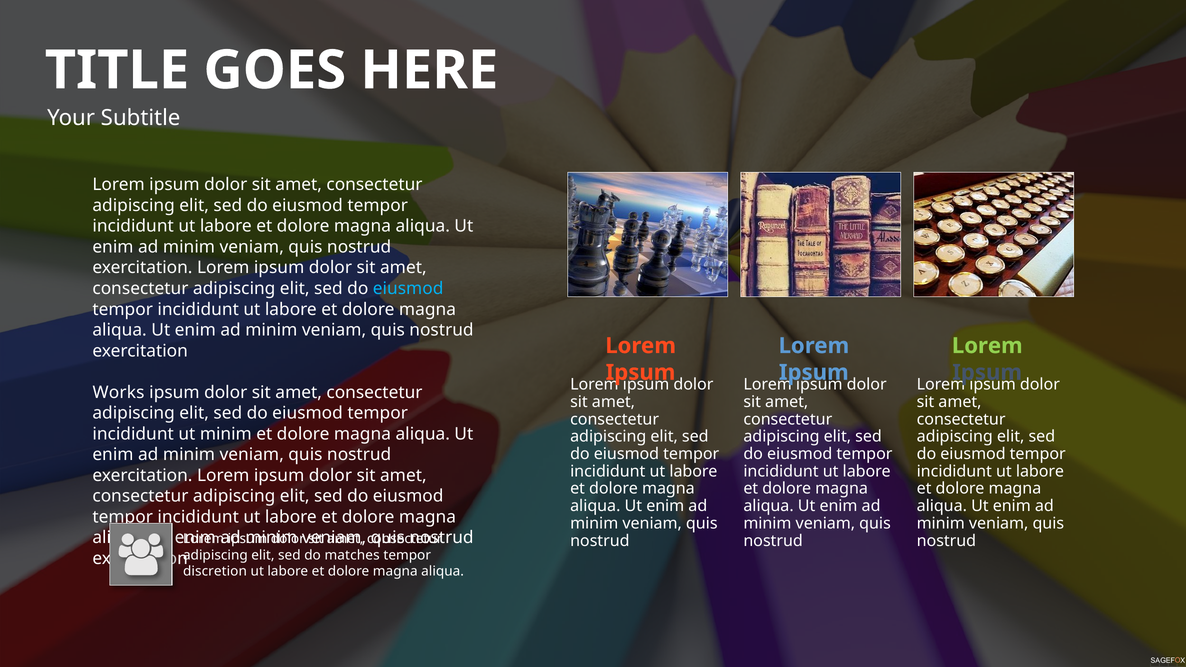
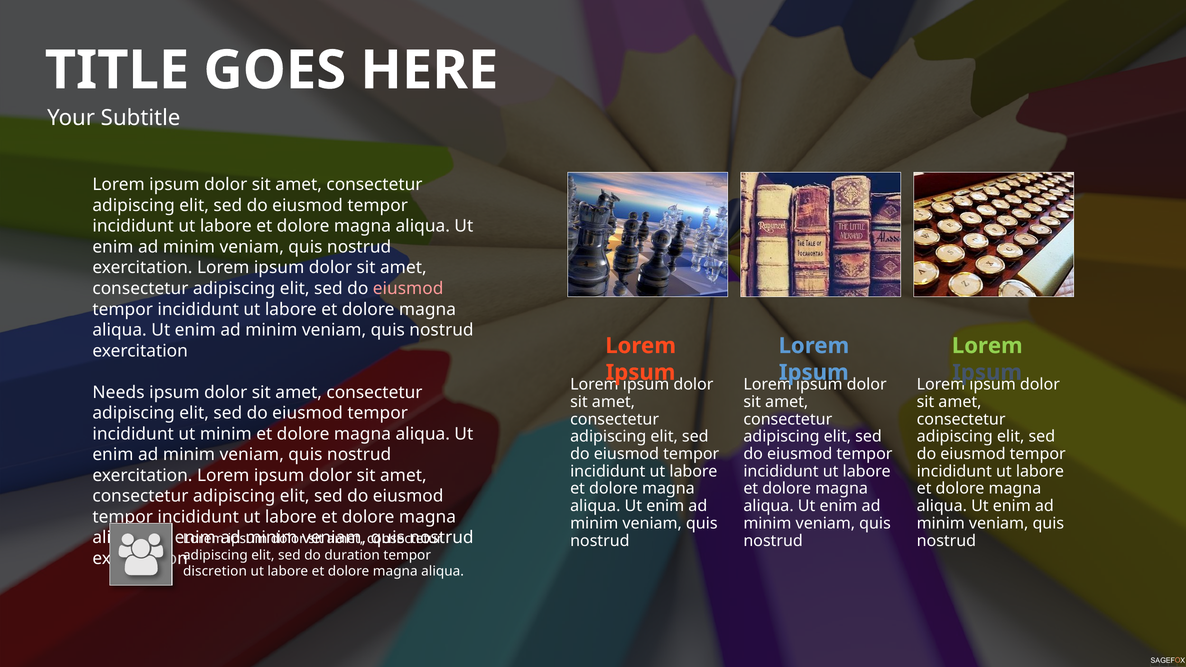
eiusmod at (408, 289) colour: light blue -> pink
Works: Works -> Needs
matches: matches -> duration
